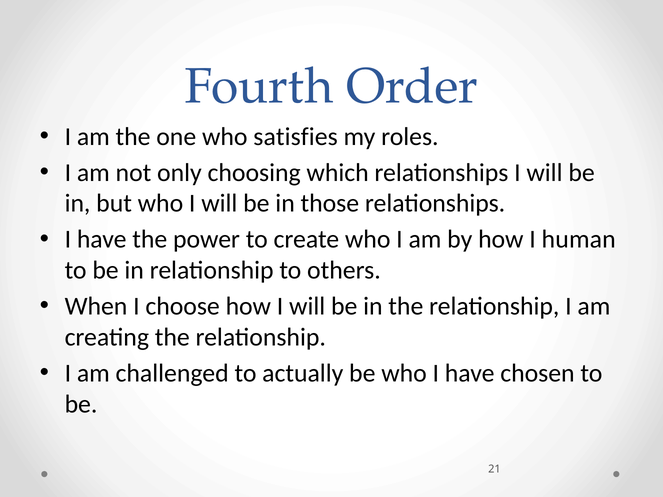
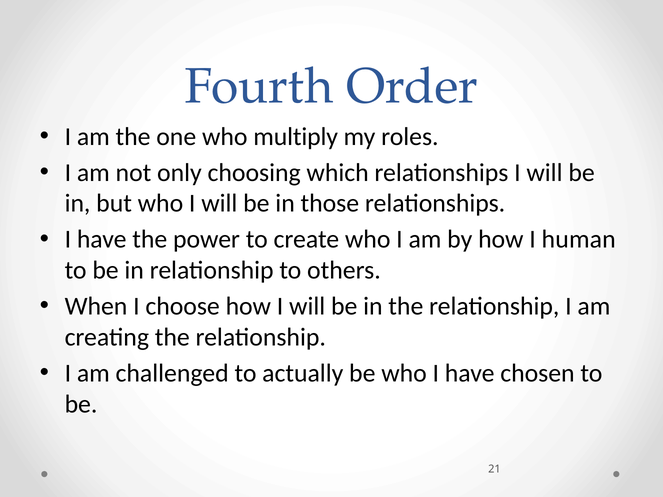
satisfies: satisfies -> multiply
